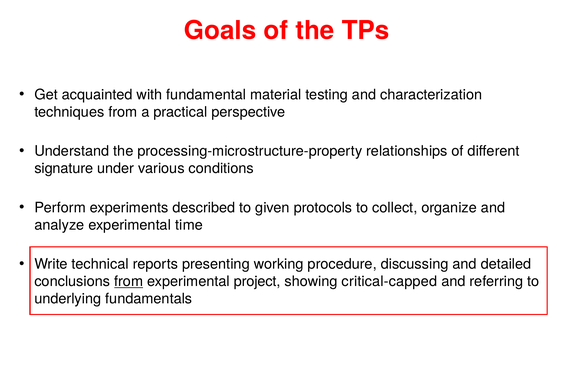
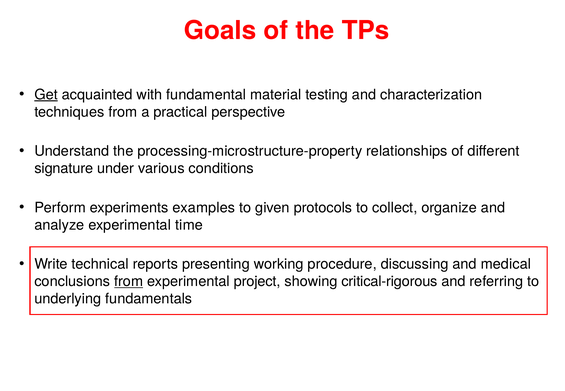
Get underline: none -> present
described: described -> examples
detailed: detailed -> medical
critical-capped: critical-capped -> critical-rigorous
